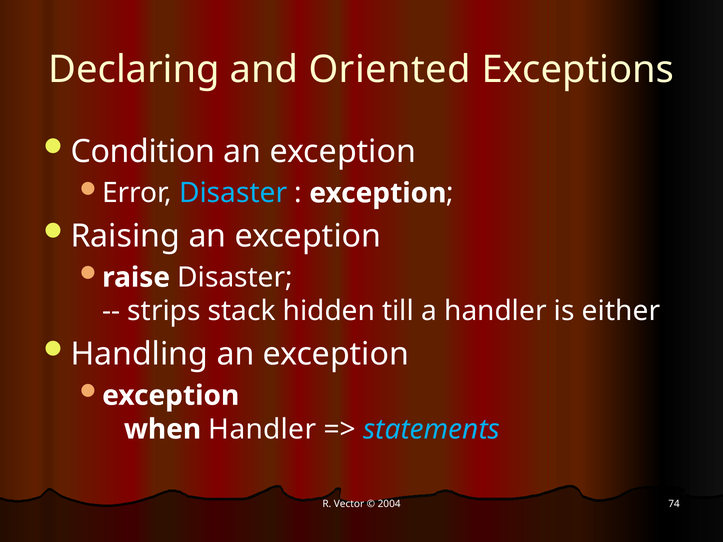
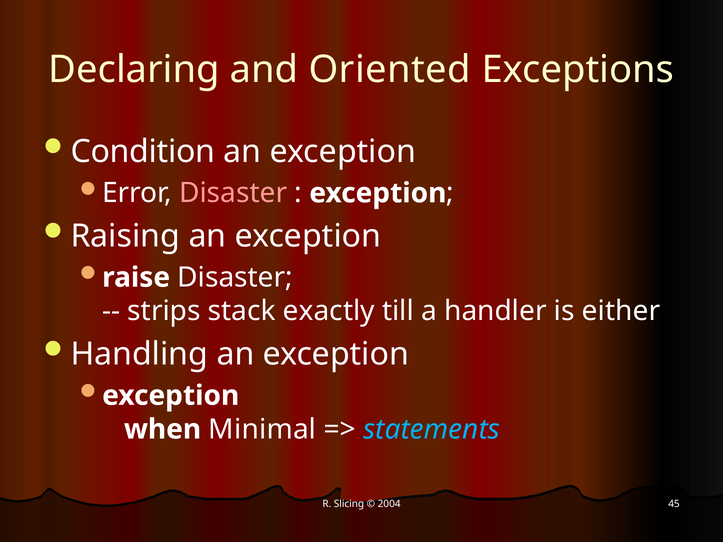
Disaster at (233, 193) colour: light blue -> pink
hidden: hidden -> exactly
when Handler: Handler -> Minimal
Vector: Vector -> Slicing
74: 74 -> 45
